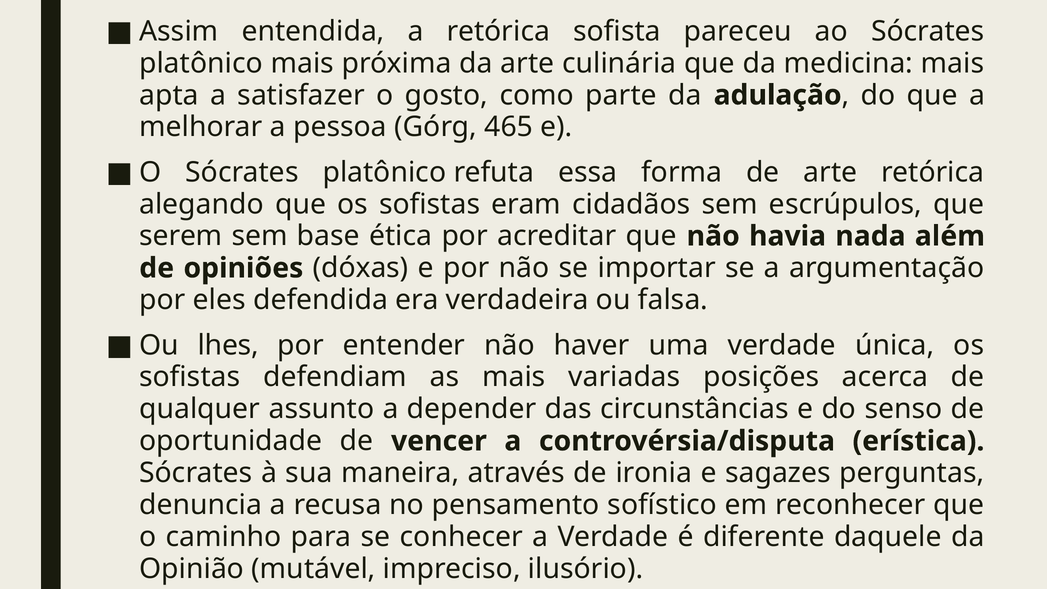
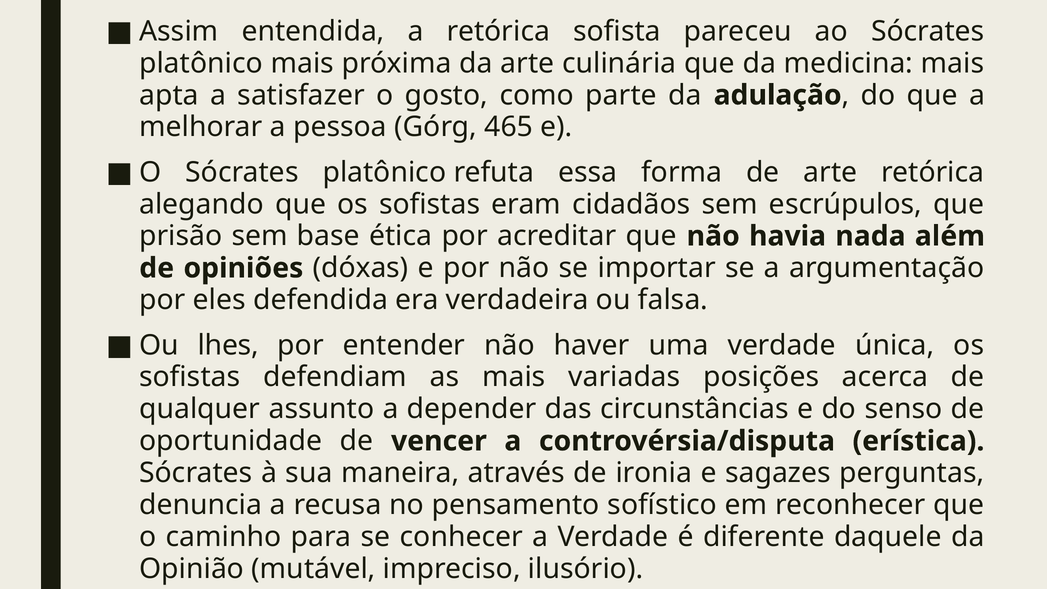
serem: serem -> prisão
